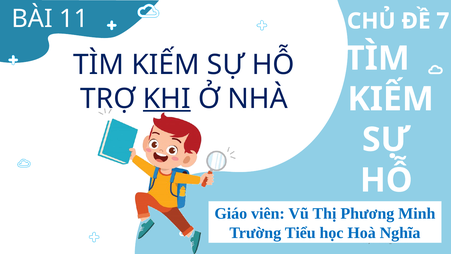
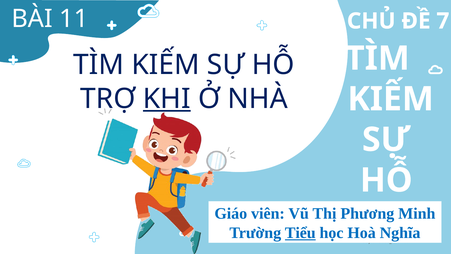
Tiểu underline: none -> present
